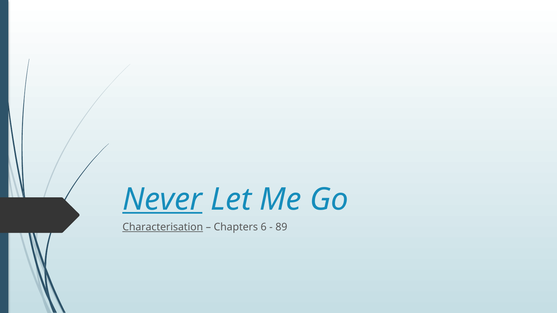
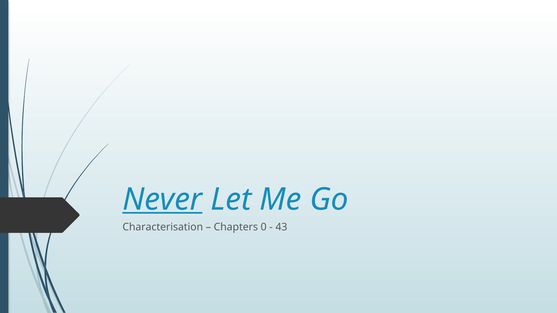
Characterisation underline: present -> none
6: 6 -> 0
89: 89 -> 43
